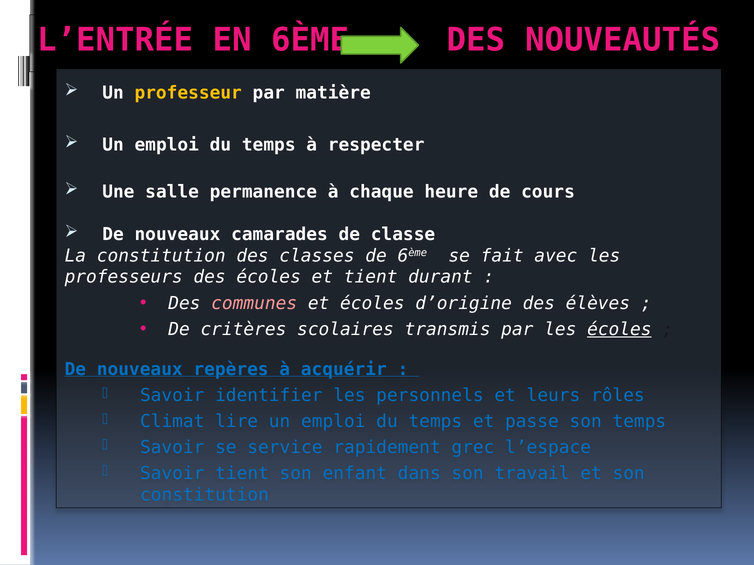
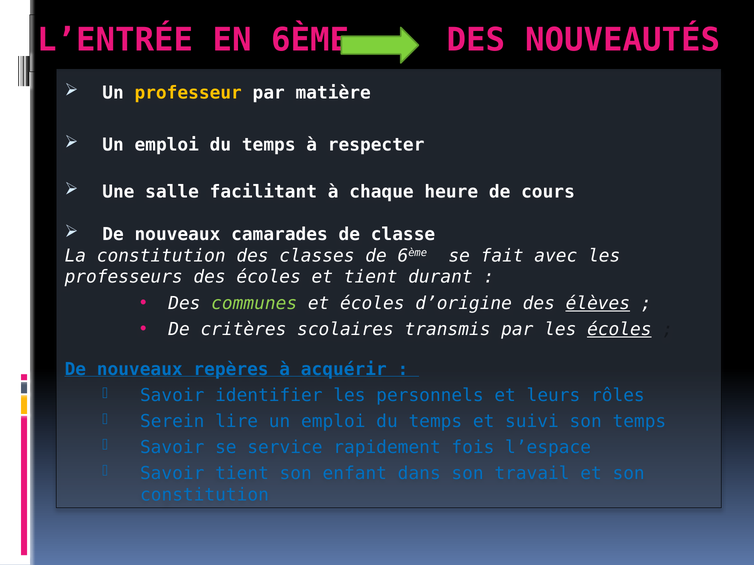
permanence: permanence -> facilitant
communes colour: pink -> light green
élèves underline: none -> present
Climat: Climat -> Serein
passe: passe -> suivi
grec: grec -> fois
